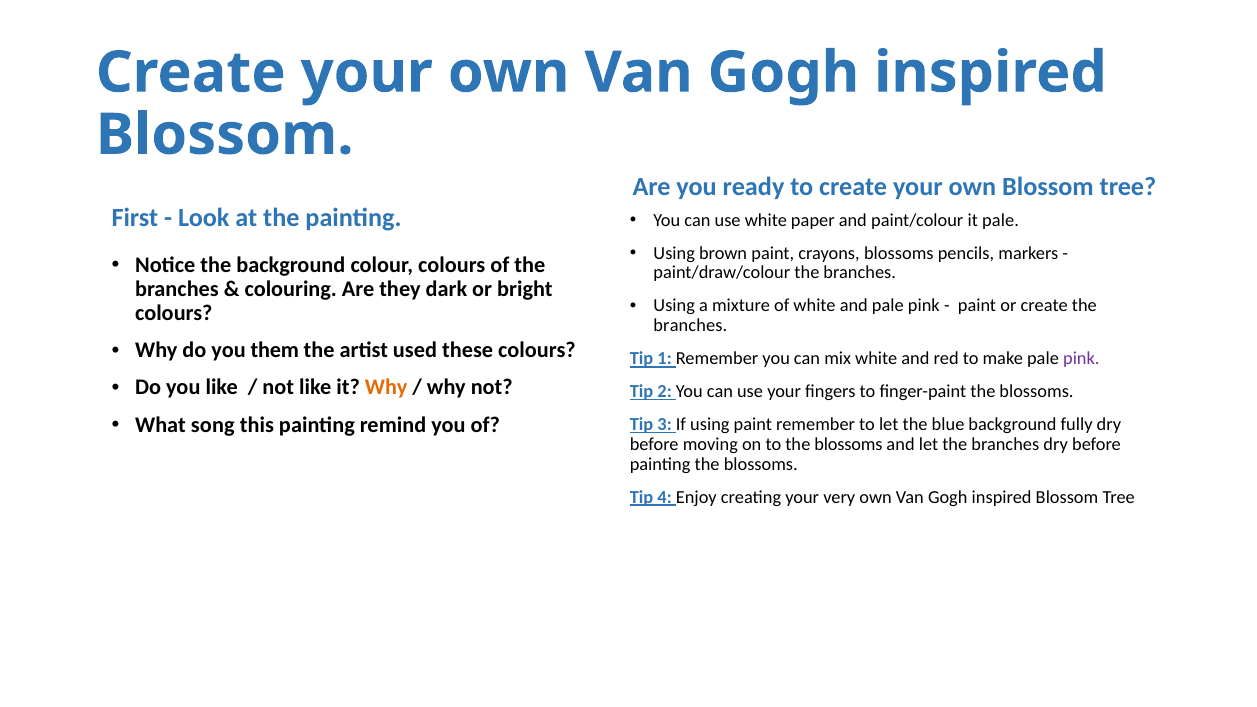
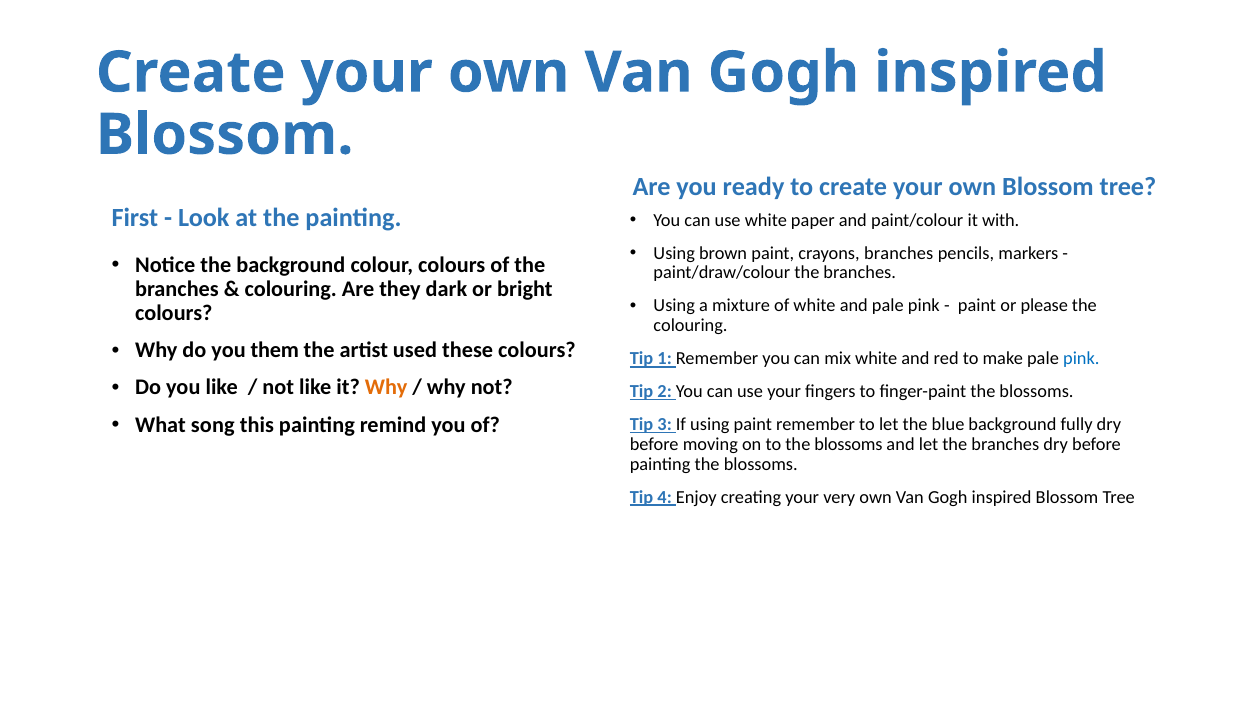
it pale: pale -> with
crayons blossoms: blossoms -> branches
or create: create -> please
branches at (690, 326): branches -> colouring
pink at (1081, 359) colour: purple -> blue
